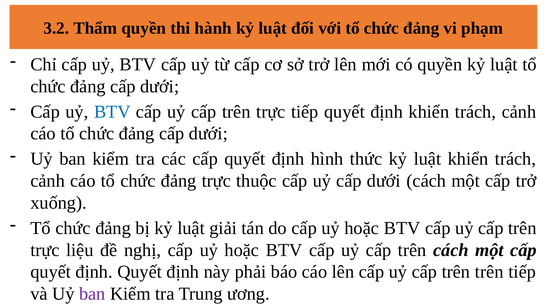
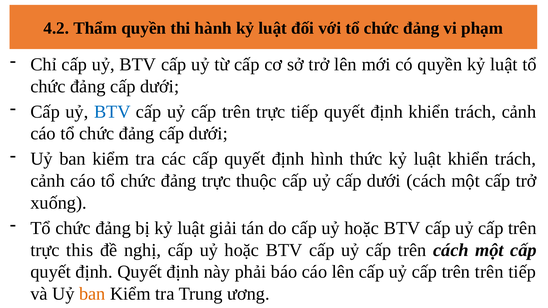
3.2: 3.2 -> 4.2
liệu: liệu -> this
ban at (92, 294) colour: purple -> orange
